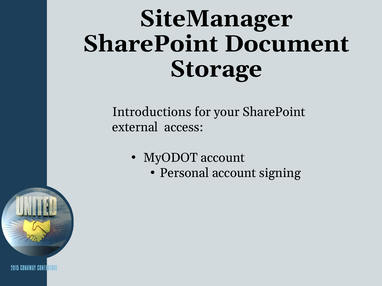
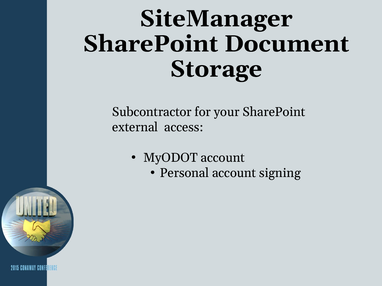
Introductions: Introductions -> Subcontractor
